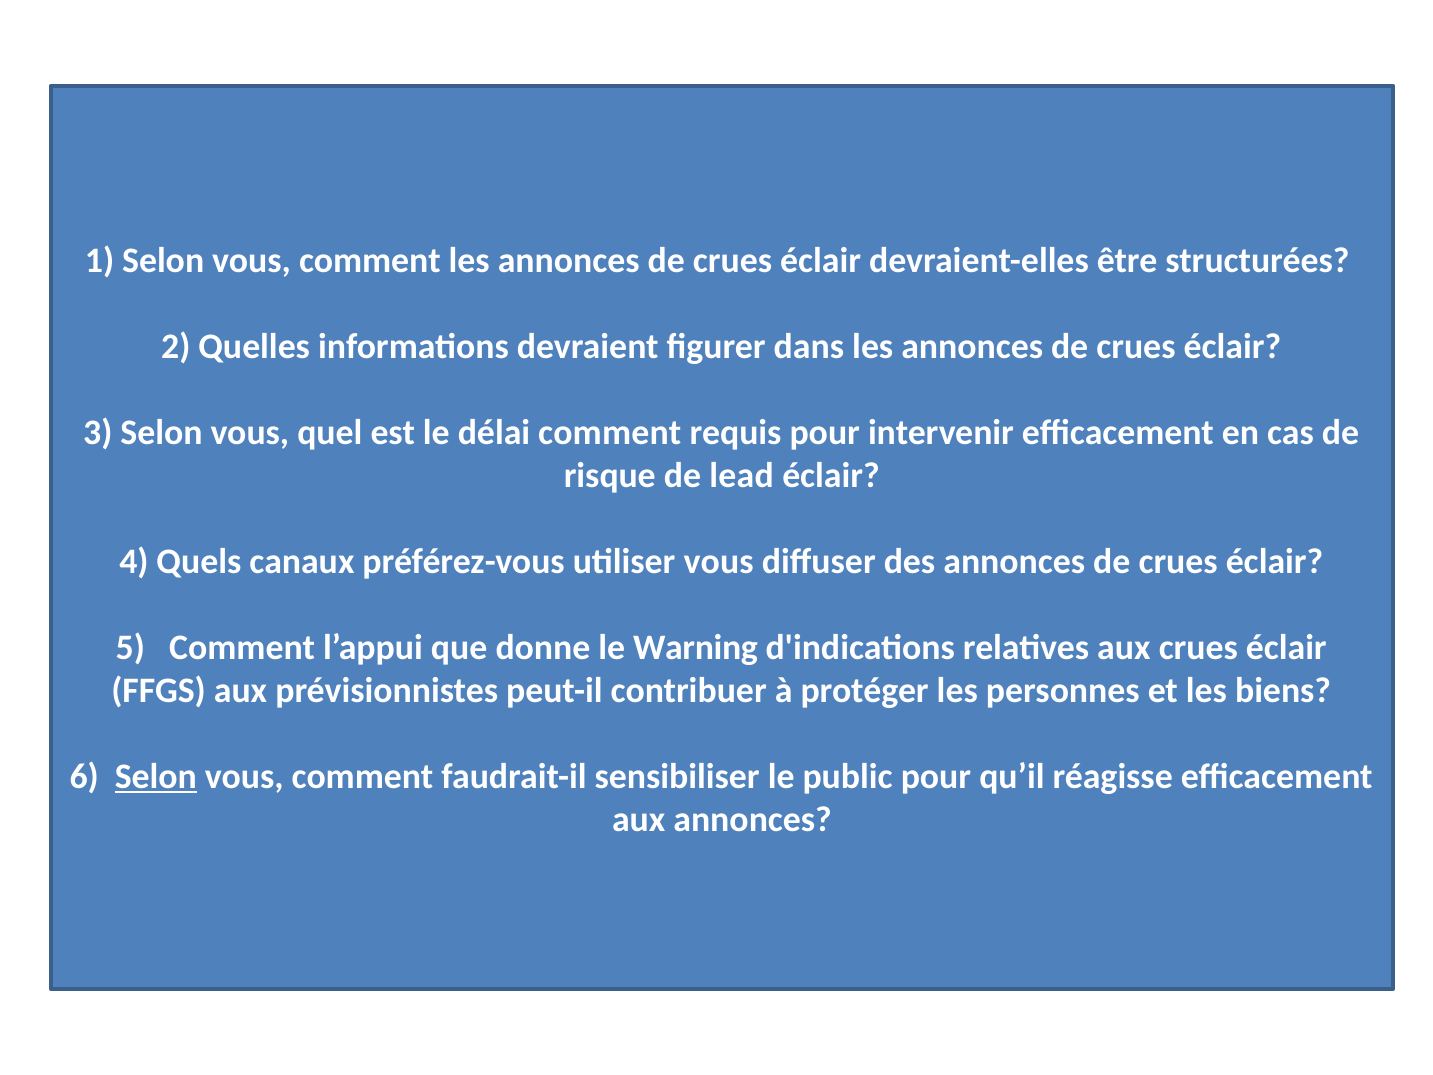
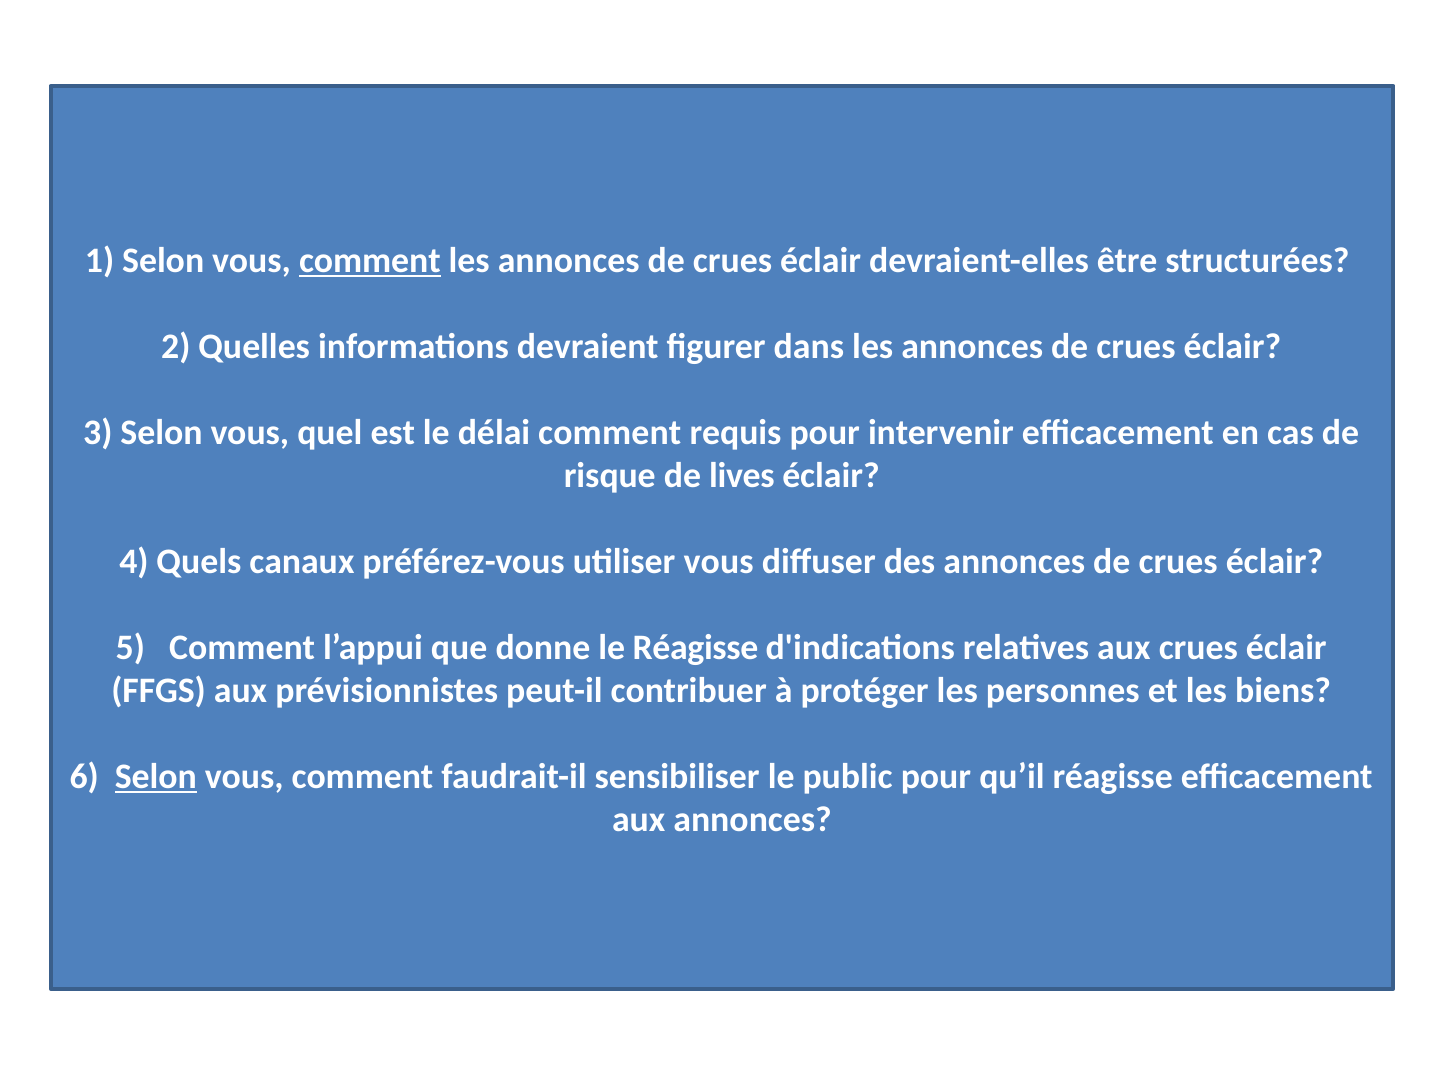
comment at (370, 260) underline: none -> present
de lead: lead -> lives
le Warning: Warning -> Réagisse
